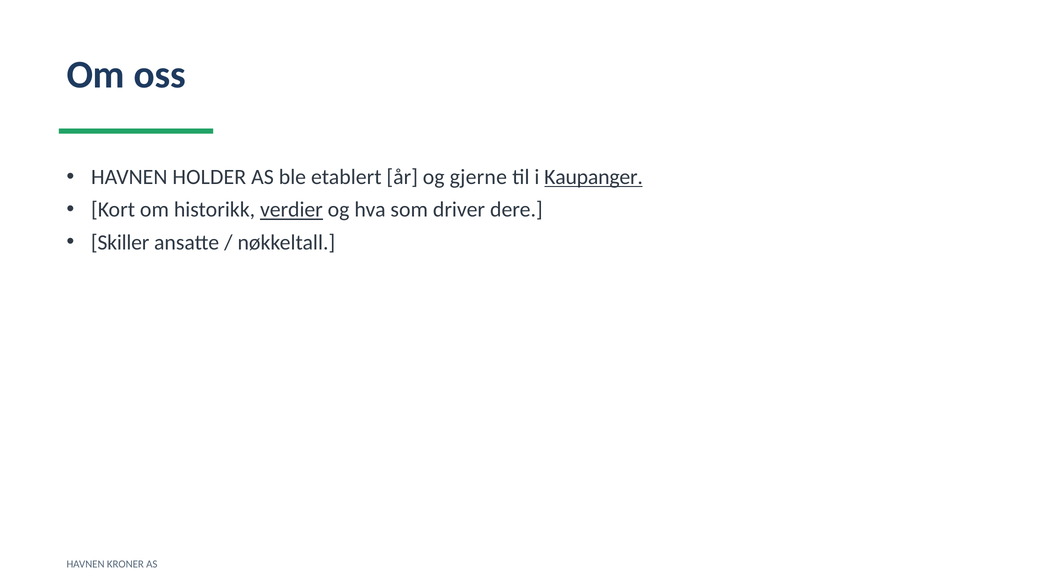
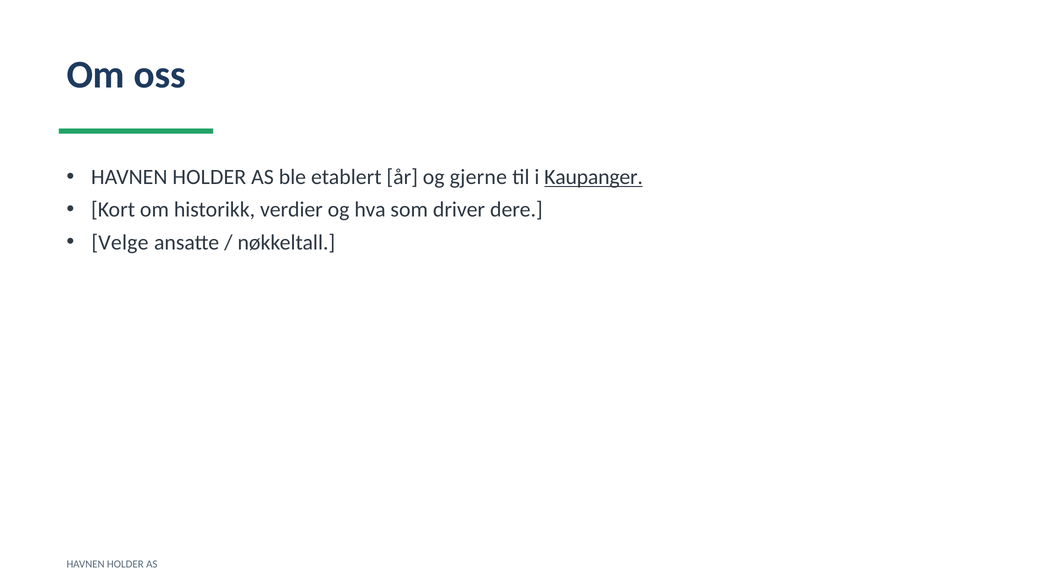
verdier underline: present -> none
Skiller: Skiller -> Velge
KRONER at (125, 565): KRONER -> HOLDER
